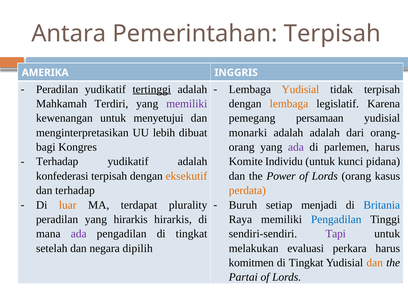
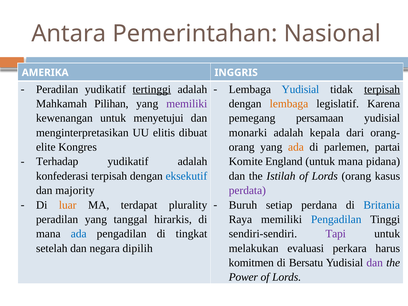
Pemerintahan Terpisah: Terpisah -> Nasional
Yudisial at (300, 89) colour: orange -> blue
terpisah at (382, 89) underline: none -> present
Terdiri: Terdiri -> Pilihan
lebih: lebih -> elitis
adalah adalah: adalah -> kepala
bagi: bagi -> elite
ada at (296, 147) colour: purple -> orange
parlemen harus: harus -> partai
Individu: Individu -> England
untuk kunci: kunci -> mana
eksekutif colour: orange -> blue
Power: Power -> Istilah
dan terhadap: terhadap -> majority
perdata colour: orange -> purple
menjadi: menjadi -> perdana
yang hirarkis: hirarkis -> tanggal
ada at (79, 234) colour: purple -> blue
Tingkat at (306, 263): Tingkat -> Bersatu
dan at (375, 263) colour: orange -> purple
Partai: Partai -> Power
